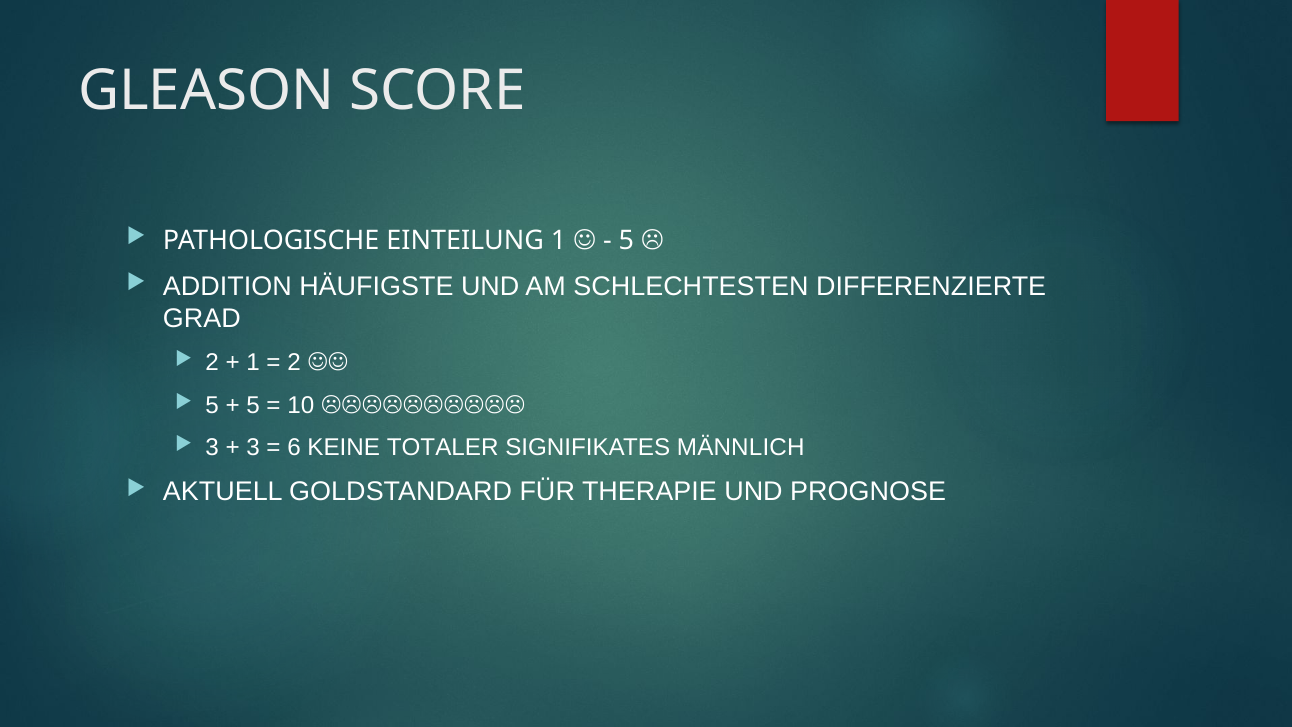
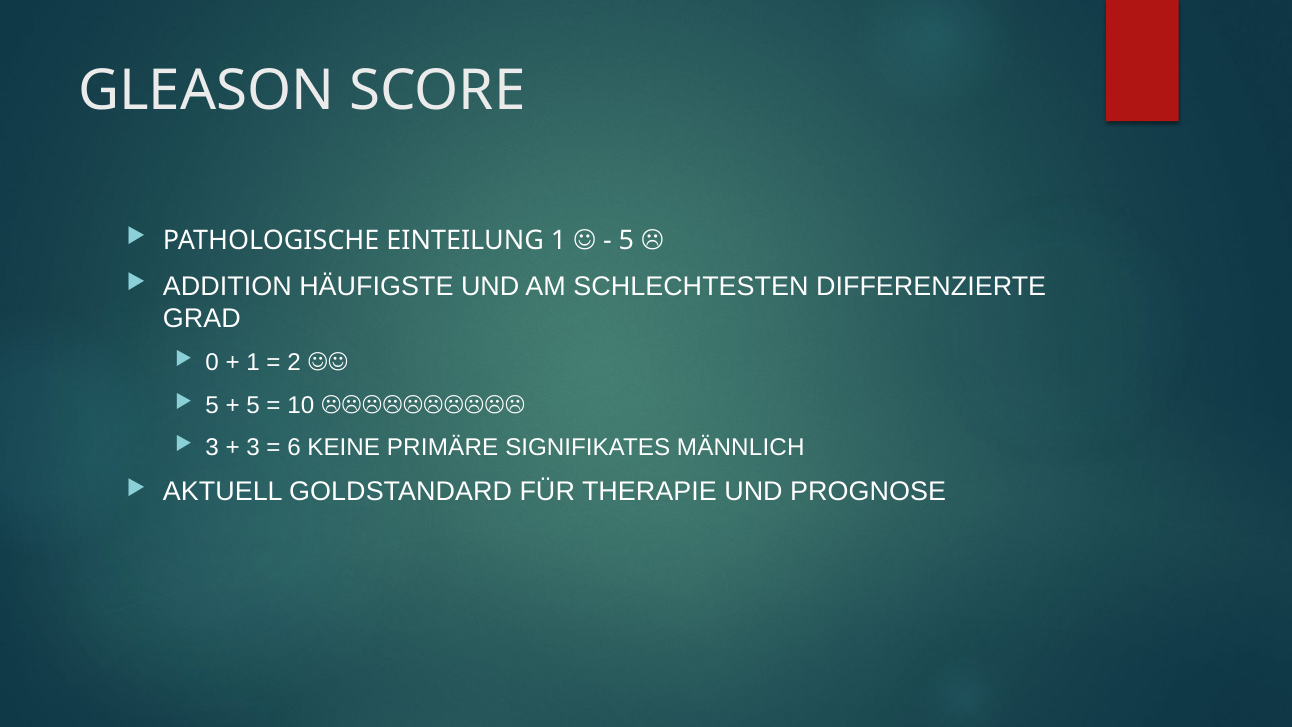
2 at (212, 363): 2 -> 0
TOTALER: TOTALER -> PRIMÄRE
